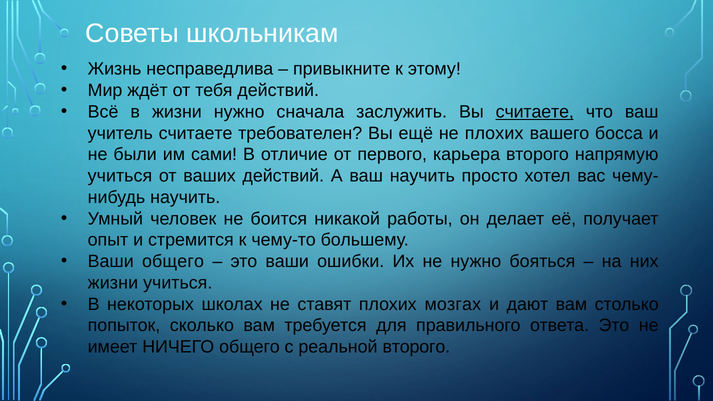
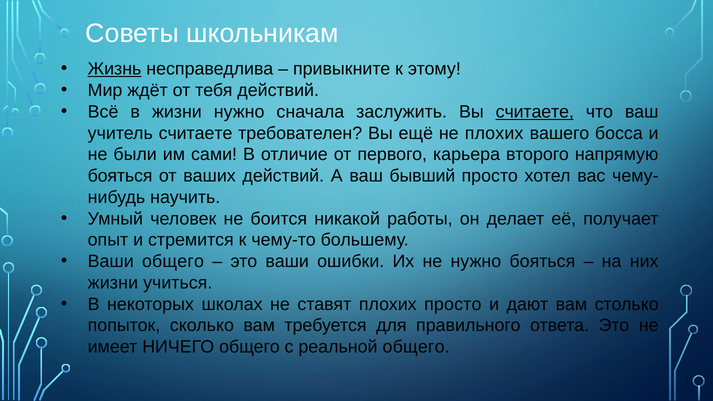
Жизнь underline: none -> present
учиться at (120, 176): учиться -> бояться
ваш научить: научить -> бывший
плохих мозгах: мозгах -> просто
реальной второго: второго -> общего
